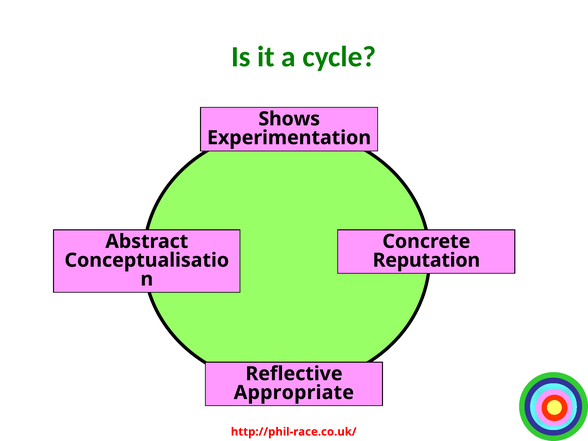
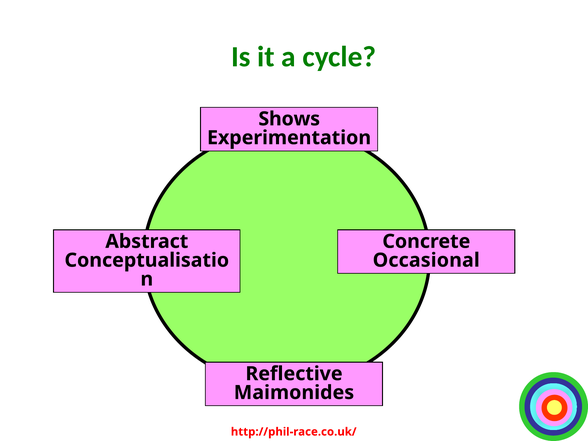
Reputation: Reputation -> Occasional
Appropriate: Appropriate -> Maimonides
